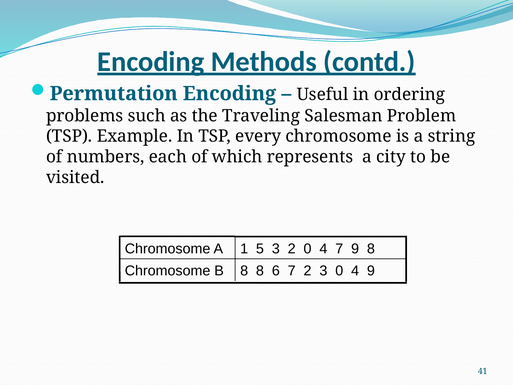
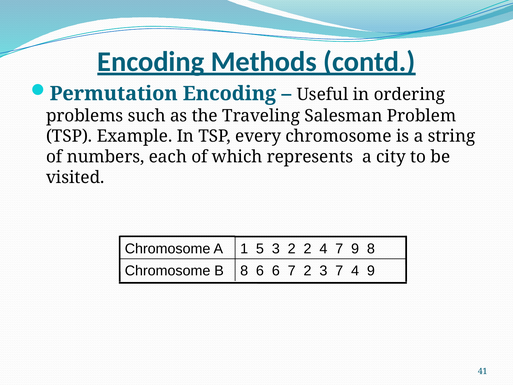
2 0: 0 -> 2
8 8: 8 -> 6
3 0: 0 -> 7
